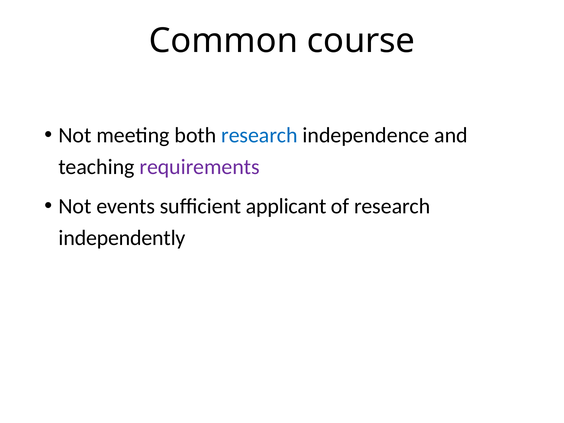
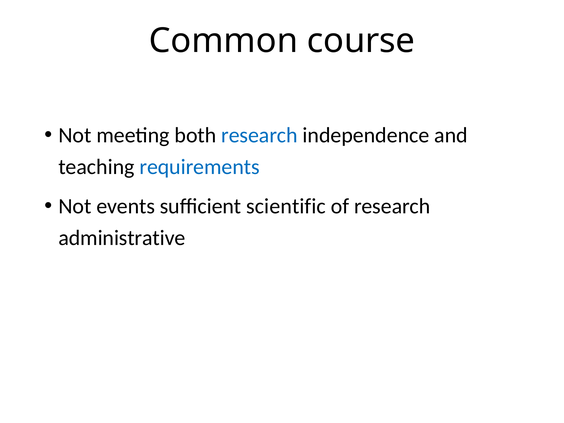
requirements colour: purple -> blue
applicant: applicant -> scientific
independently: independently -> administrative
